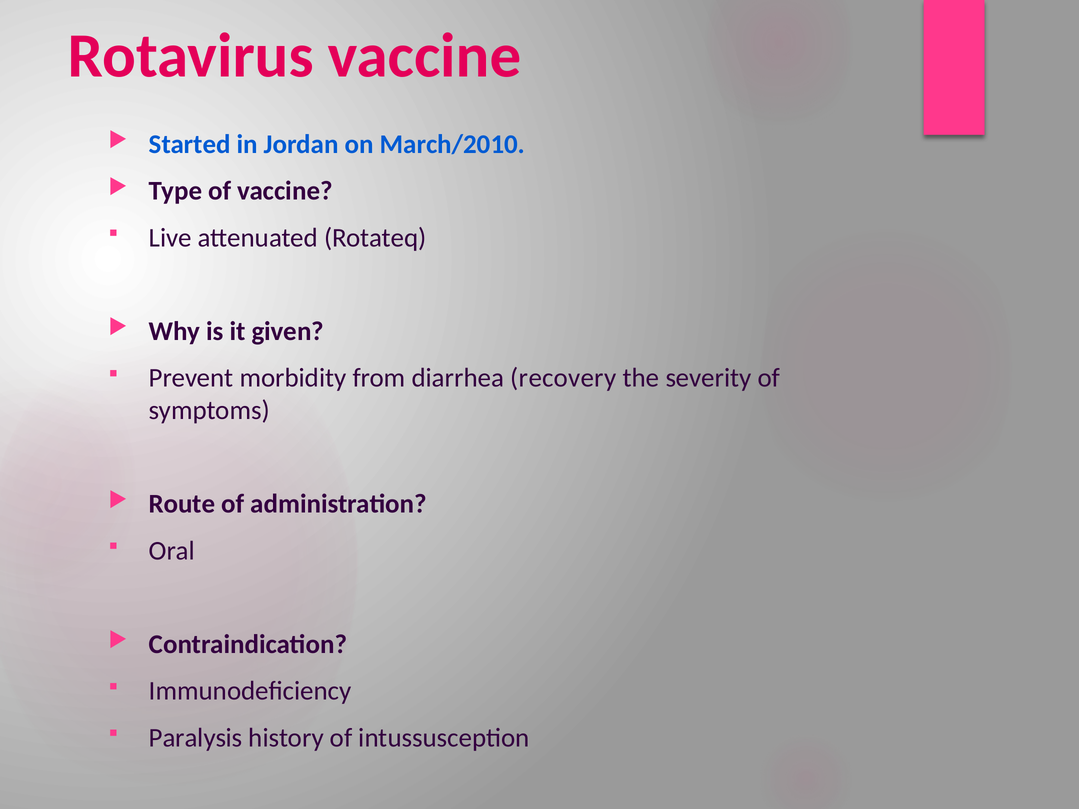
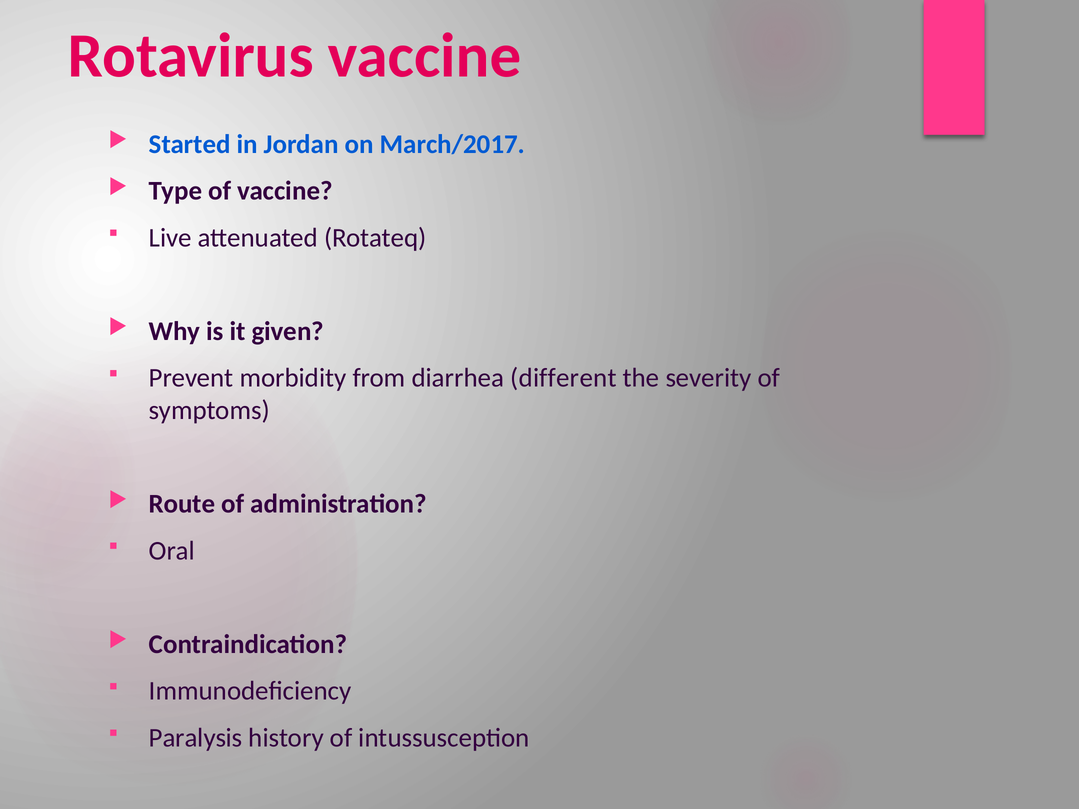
March/2010: March/2010 -> March/2017
recovery: recovery -> different
